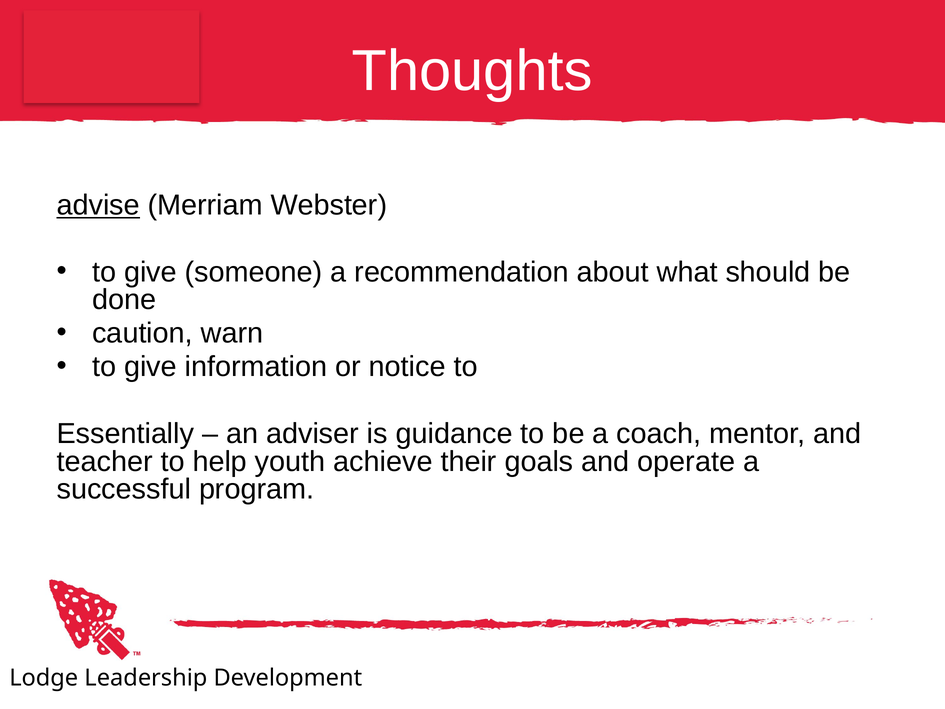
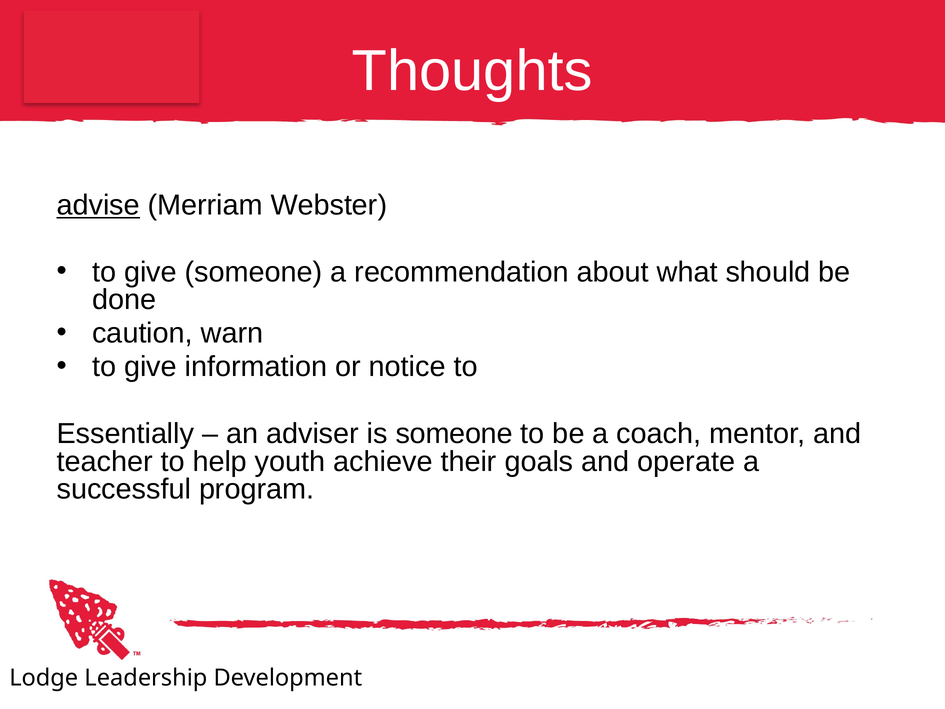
is guidance: guidance -> someone
